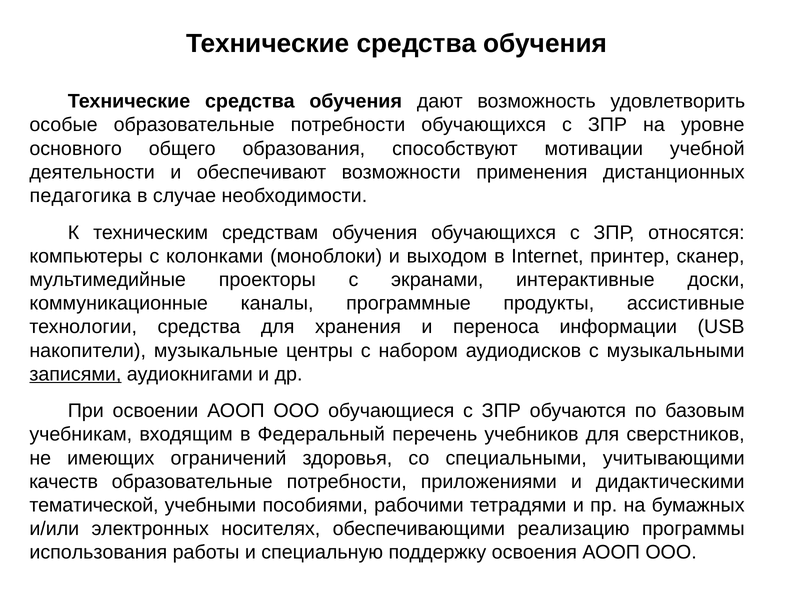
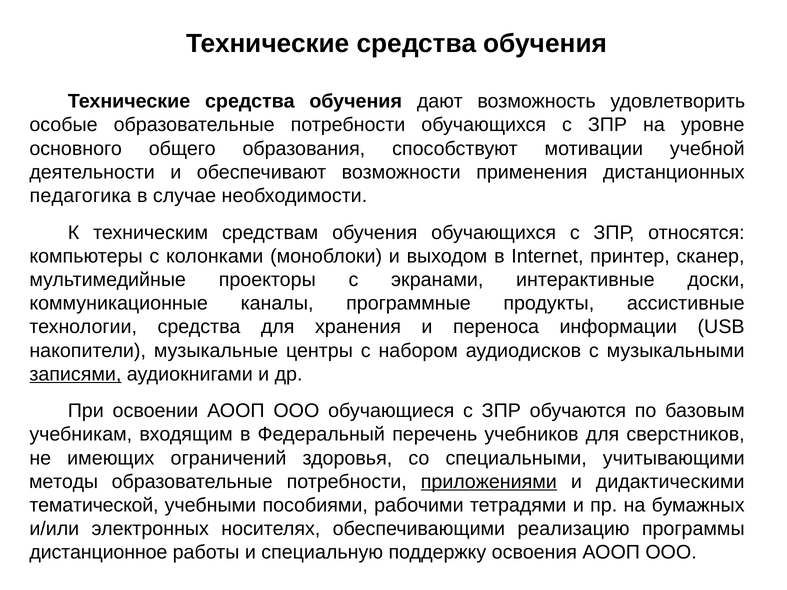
качеств: качеств -> методы
приложениями underline: none -> present
использования: использования -> дистанционное
